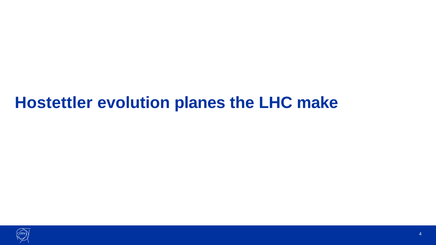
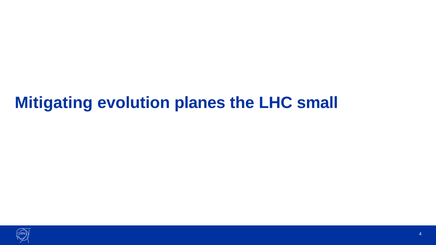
Hostettler: Hostettler -> Mitigating
make: make -> small
